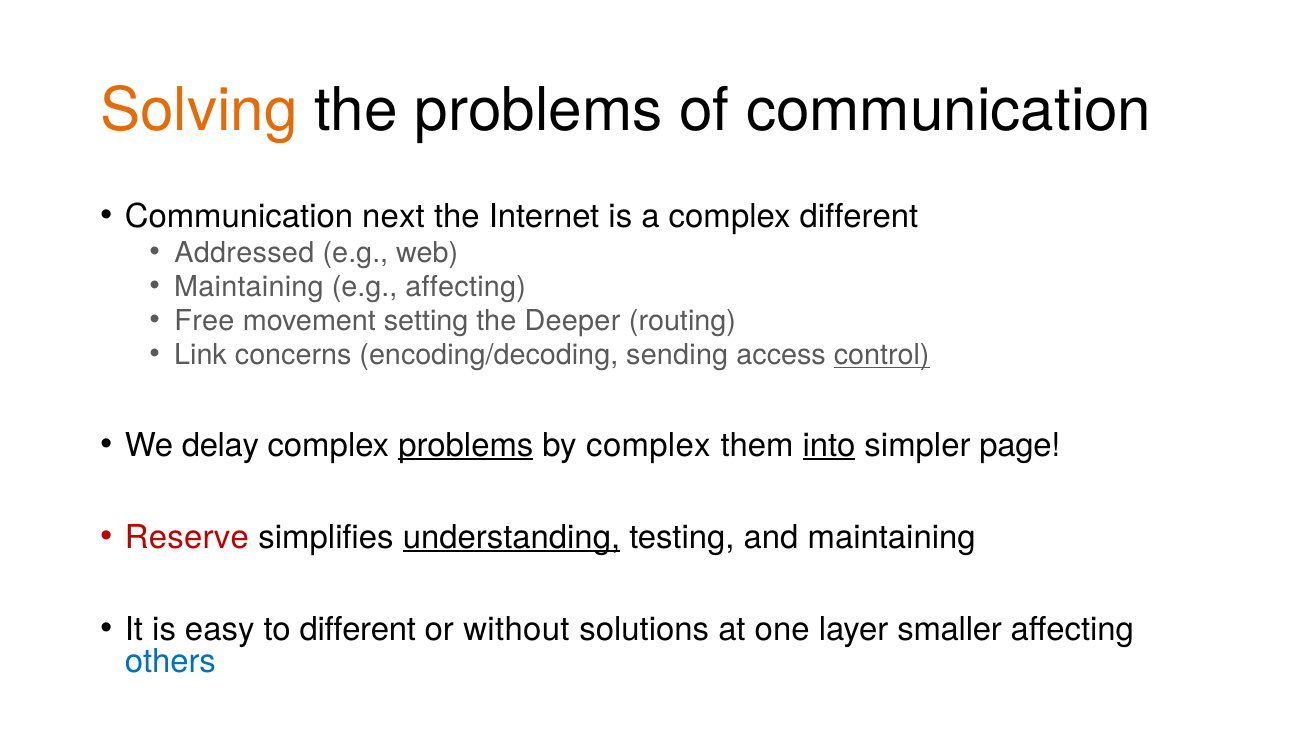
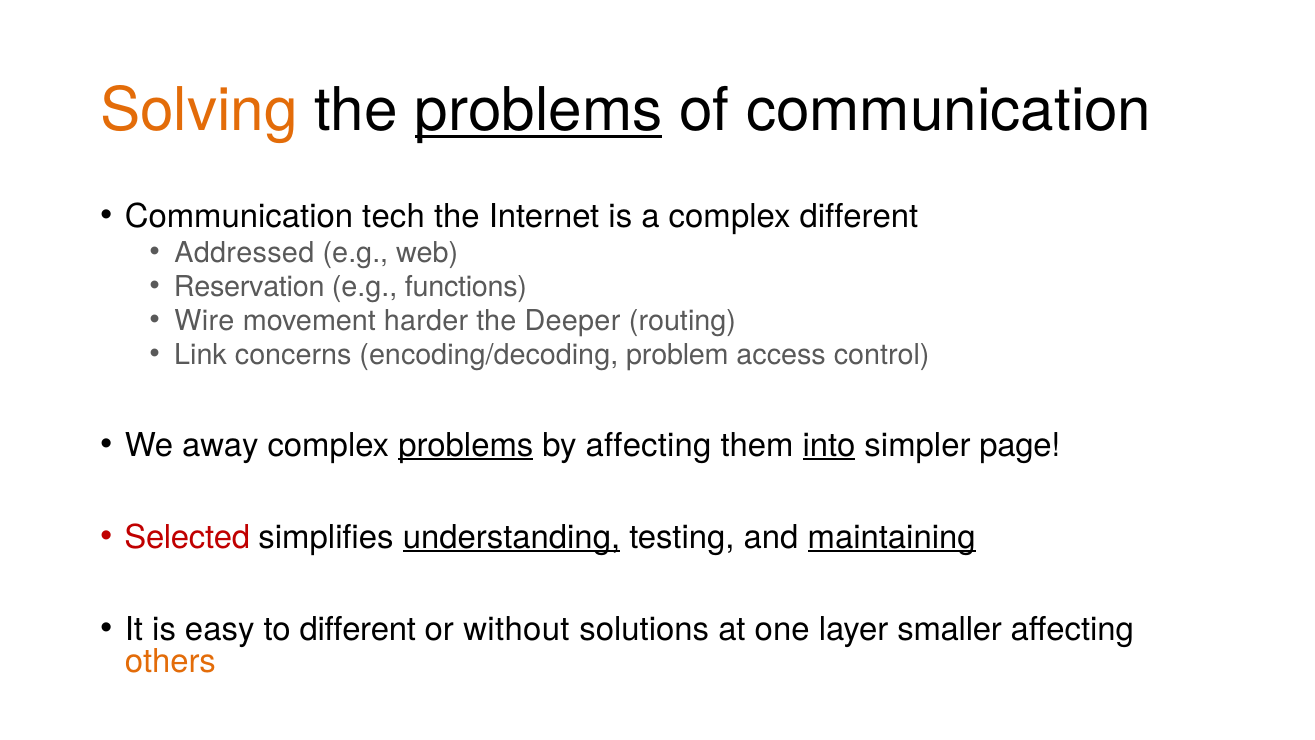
problems at (539, 110) underline: none -> present
next: next -> tech
Maintaining at (249, 287): Maintaining -> Reservation
e.g affecting: affecting -> functions
Free: Free -> Wire
setting: setting -> harder
sending: sending -> problem
control underline: present -> none
delay: delay -> away
by complex: complex -> affecting
Reserve: Reserve -> Selected
maintaining at (892, 537) underline: none -> present
others colour: blue -> orange
